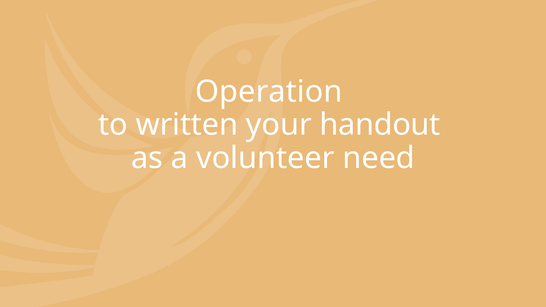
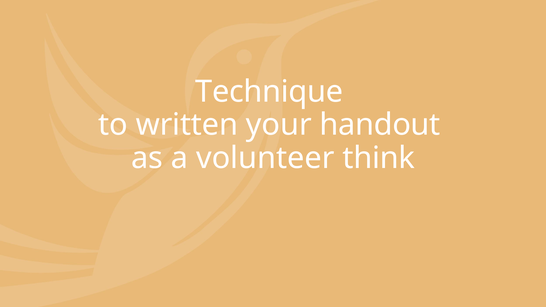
Operation: Operation -> Technique
need: need -> think
